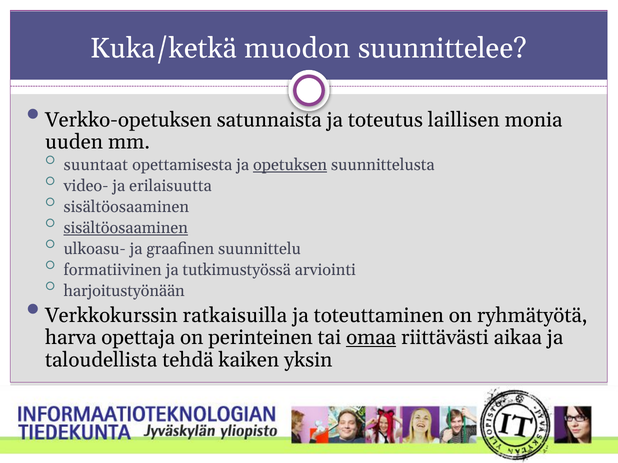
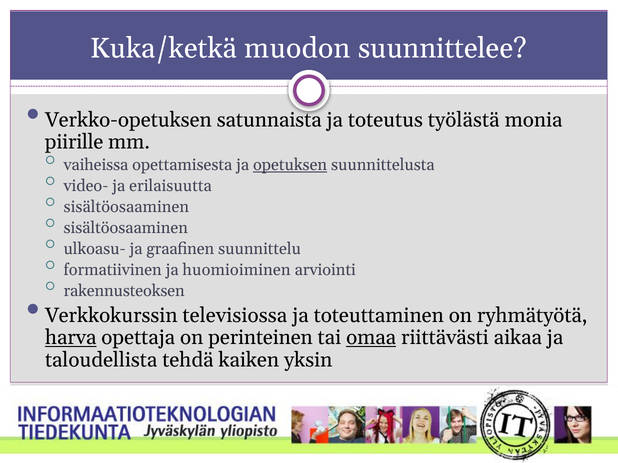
laillisen: laillisen -> työlästä
uuden: uuden -> piirille
suuntaat: suuntaat -> vaiheissa
sisältöosaaminen at (126, 228) underline: present -> none
tutkimustyössä: tutkimustyössä -> huomioiminen
harjoitustyönään: harjoitustyönään -> rakennusteoksen
ratkaisuilla: ratkaisuilla -> televisiossa
harva underline: none -> present
